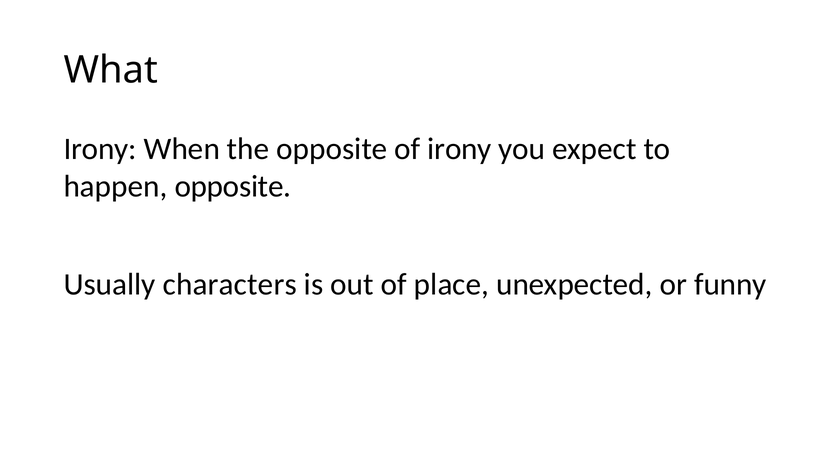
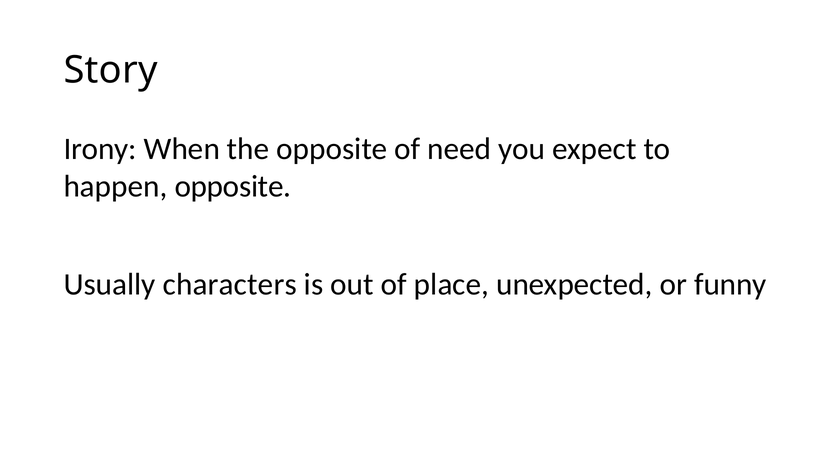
What: What -> Story
of irony: irony -> need
